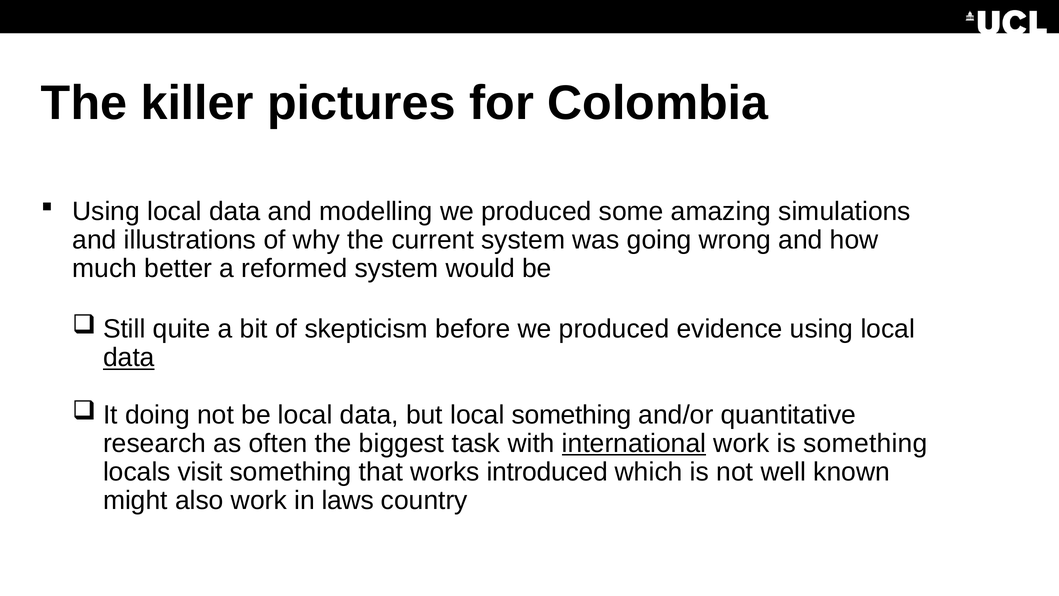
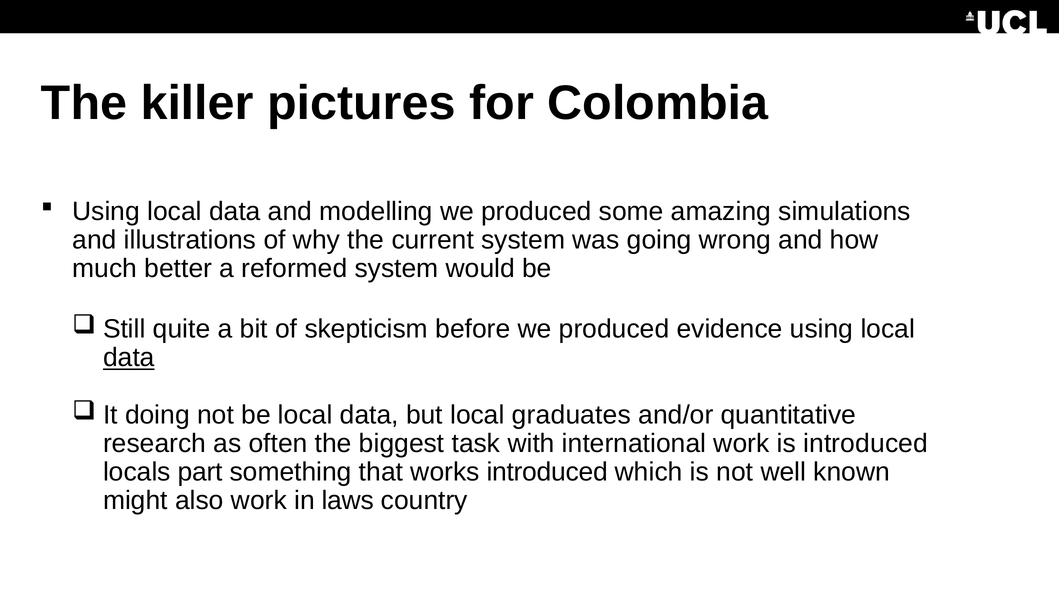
local something: something -> graduates
international underline: present -> none
is something: something -> introduced
visit: visit -> part
